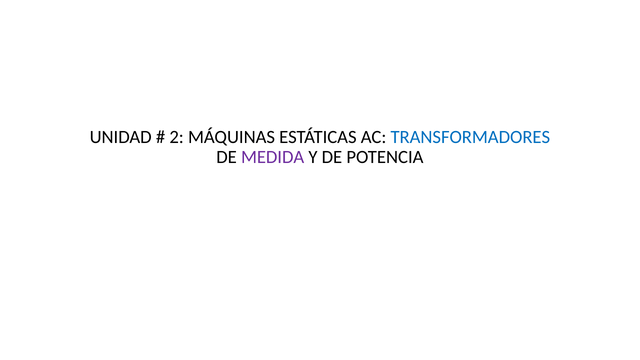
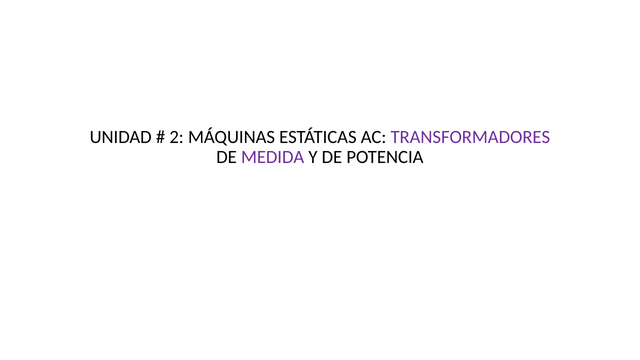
TRANSFORMADORES colour: blue -> purple
